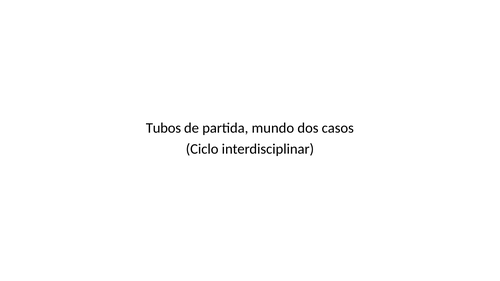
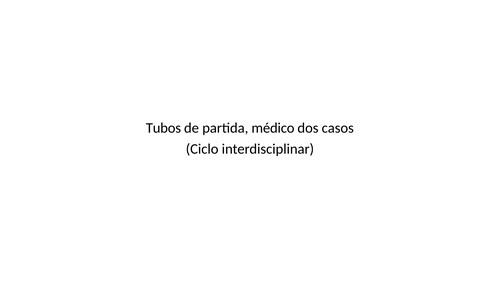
mundo: mundo -> médico
